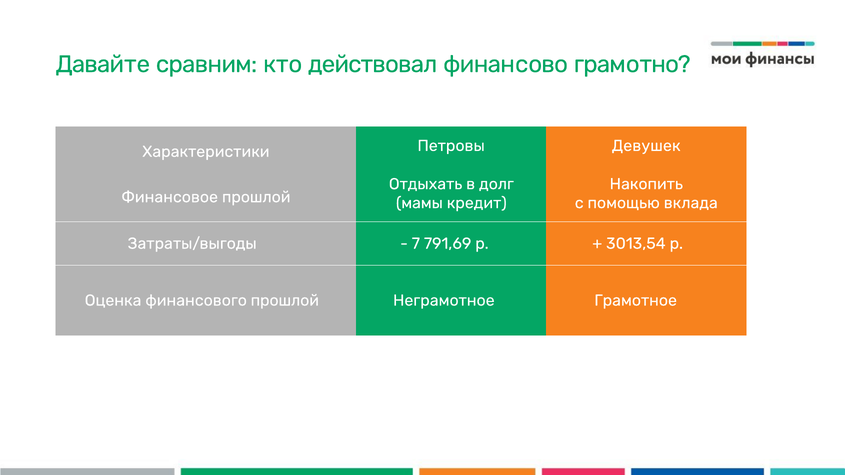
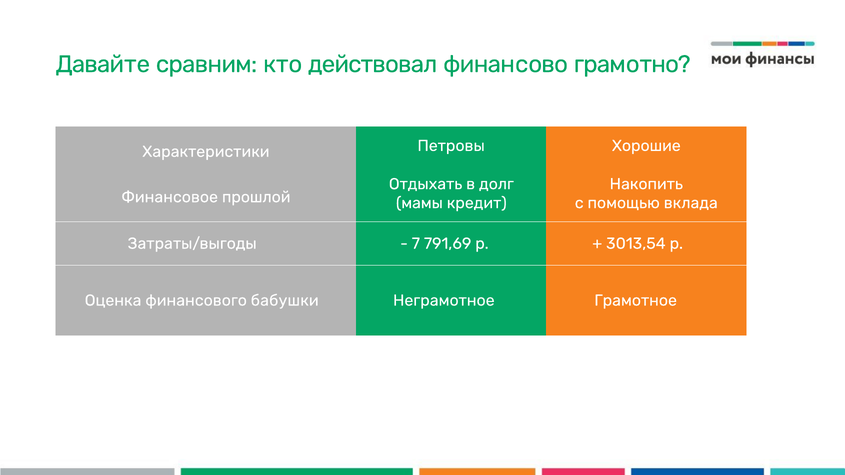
Девушек: Девушек -> Хорошие
финансового прошлой: прошлой -> бабушки
